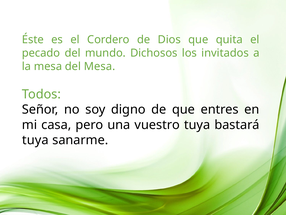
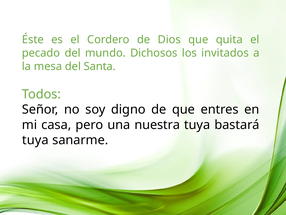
del Mesa: Mesa -> Santa
vuestro: vuestro -> nuestra
